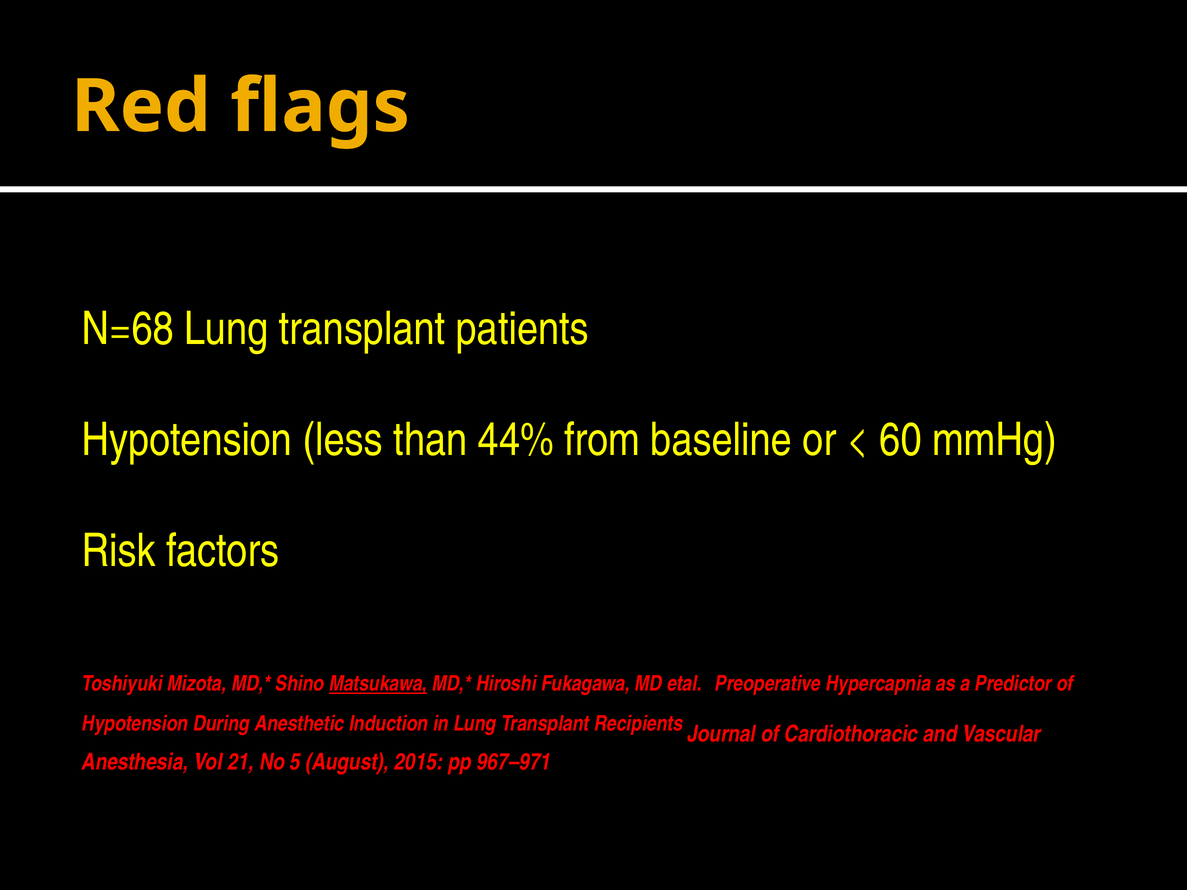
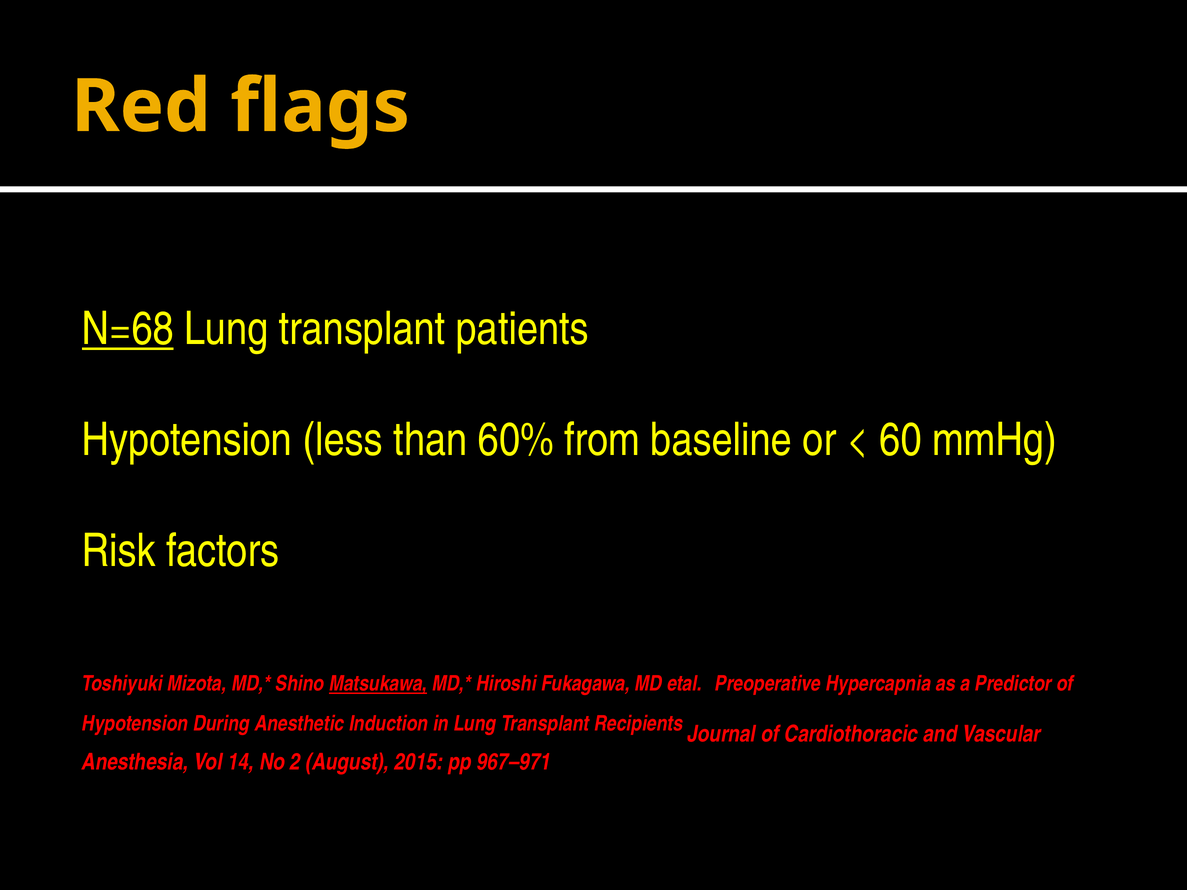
N=68 underline: none -> present
44%: 44% -> 60%
21: 21 -> 14
5: 5 -> 2
